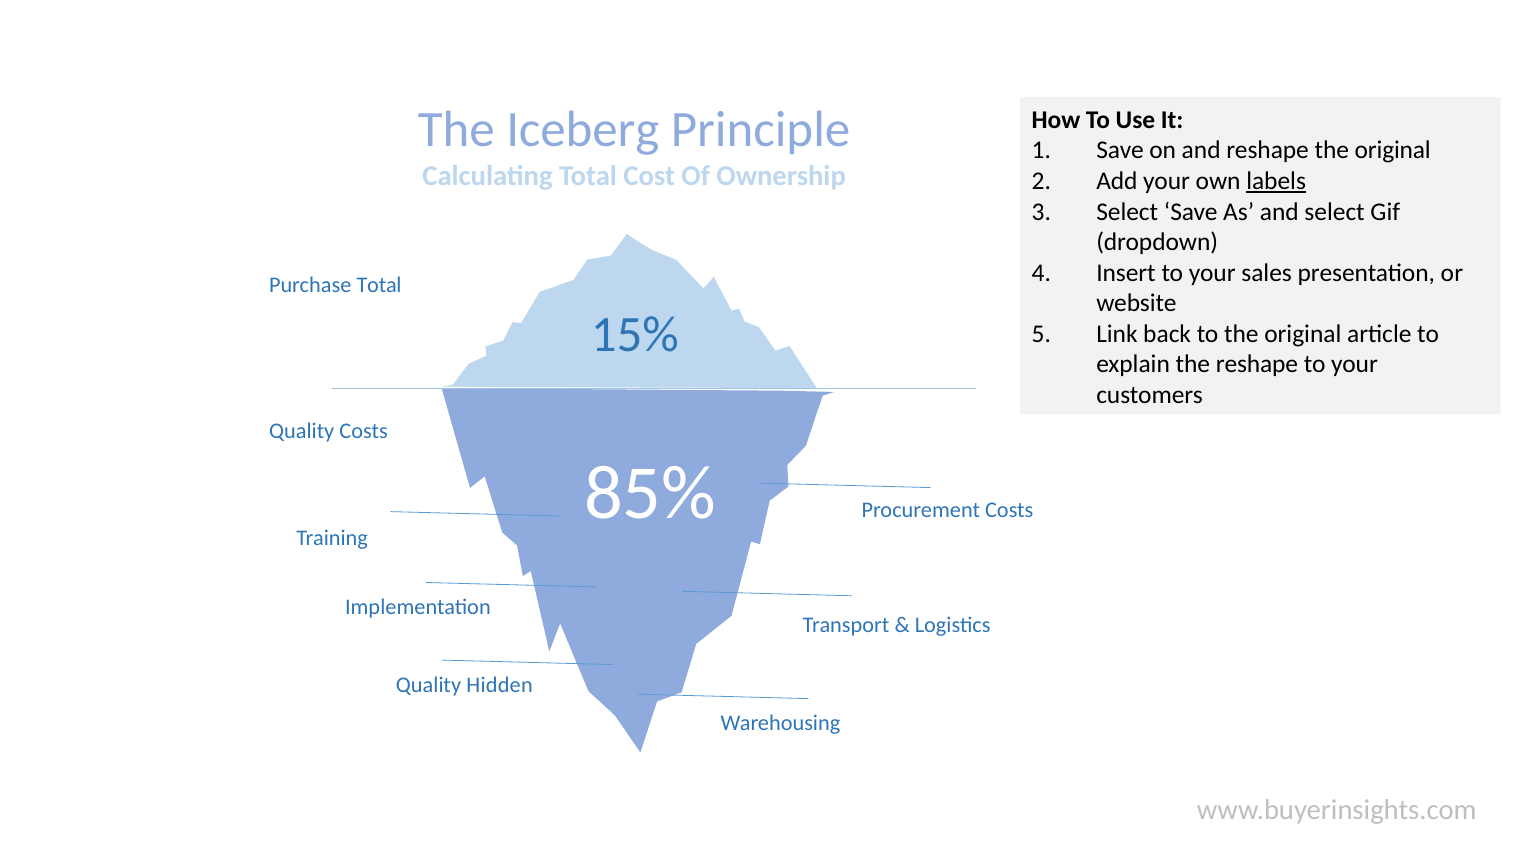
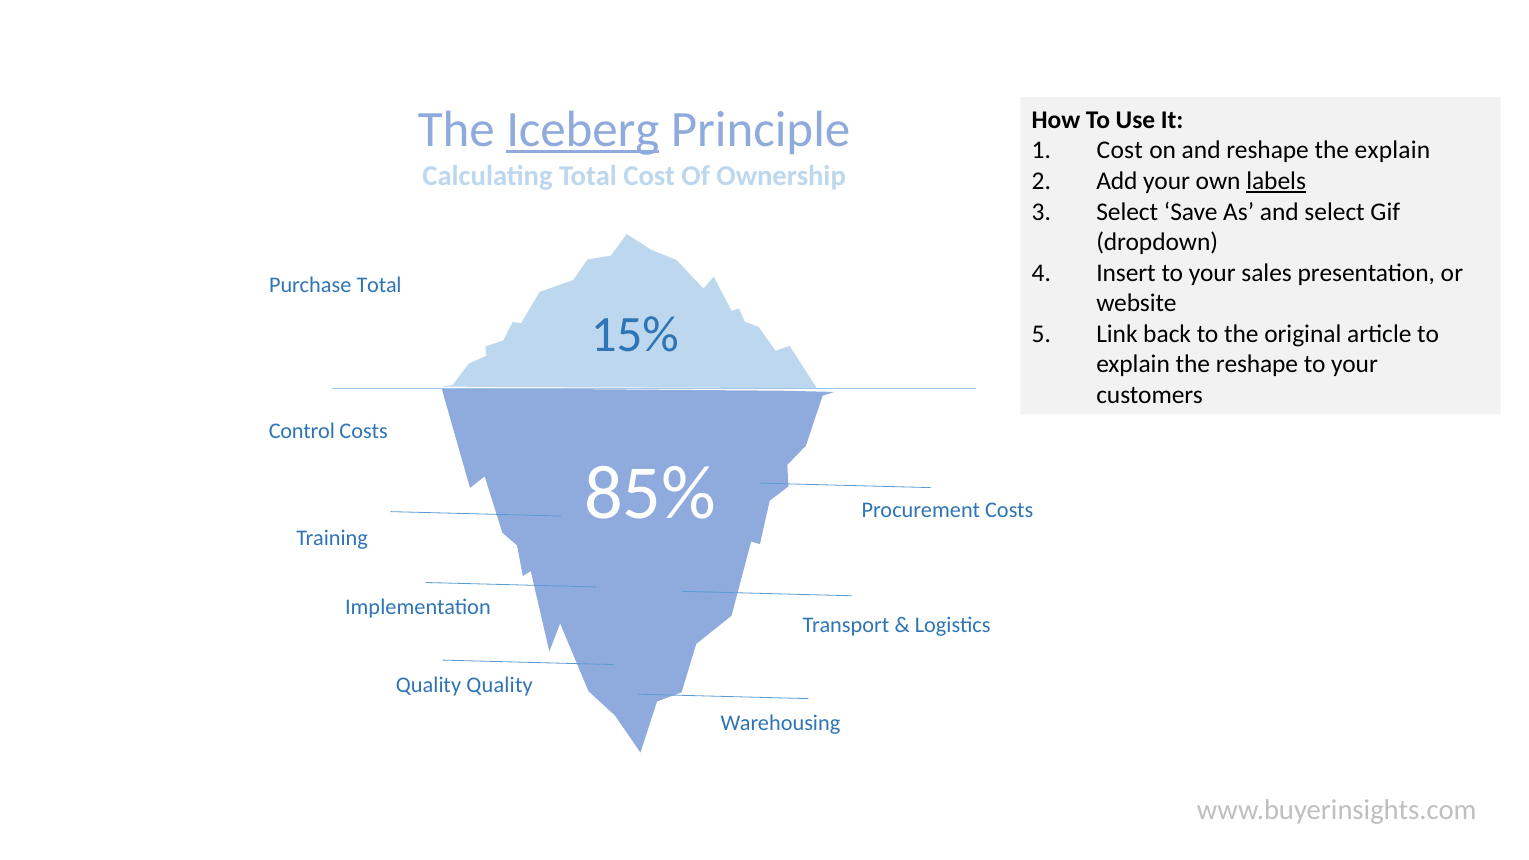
Iceberg underline: none -> present
Save at (1120, 151): Save -> Cost
reshape the original: original -> explain
Quality at (302, 432): Quality -> Control
Quality Hidden: Hidden -> Quality
